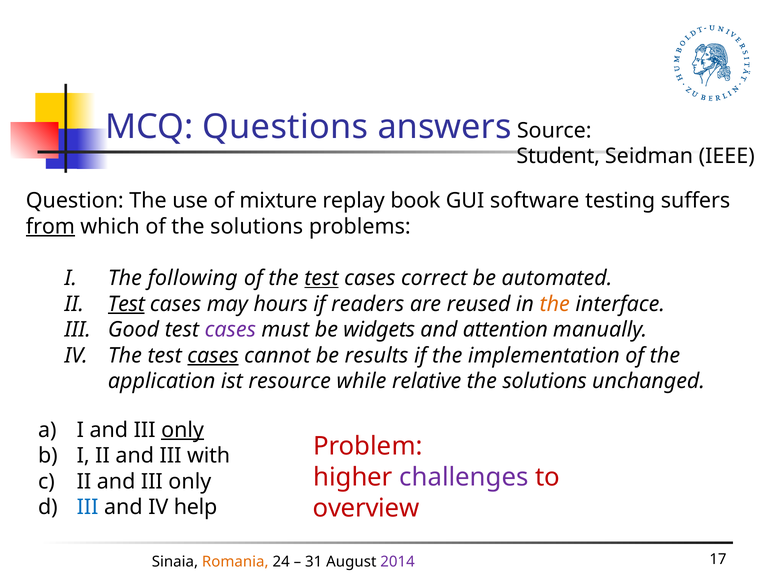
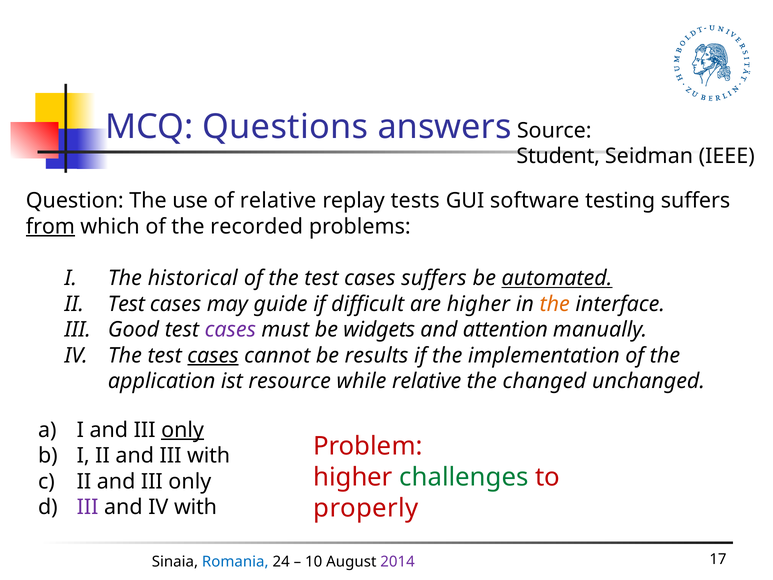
of mixture: mixture -> relative
book: book -> tests
of the solutions: solutions -> recorded
following: following -> historical
test at (321, 278) underline: present -> none
cases correct: correct -> suffers
automated underline: none -> present
Test at (126, 304) underline: present -> none
hours: hours -> guide
readers: readers -> difficult
are reused: reused -> higher
solutions at (545, 381): solutions -> changed
challenges colour: purple -> green
overview: overview -> properly
III at (88, 507) colour: blue -> purple
IV help: help -> with
Romania colour: orange -> blue
31: 31 -> 10
